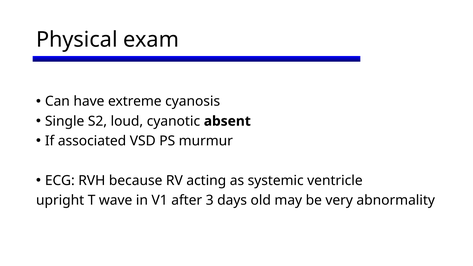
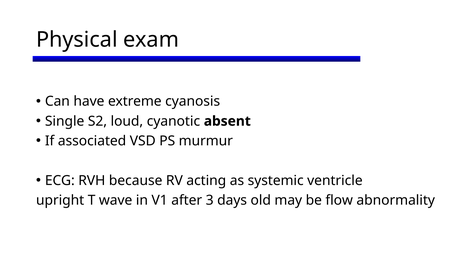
very: very -> flow
